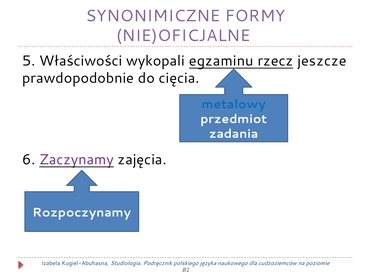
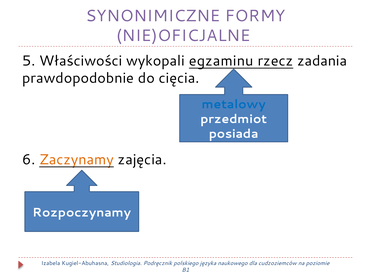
jeszcze: jeszcze -> zadania
zadania: zadania -> posiada
Zaczynamy colour: purple -> orange
